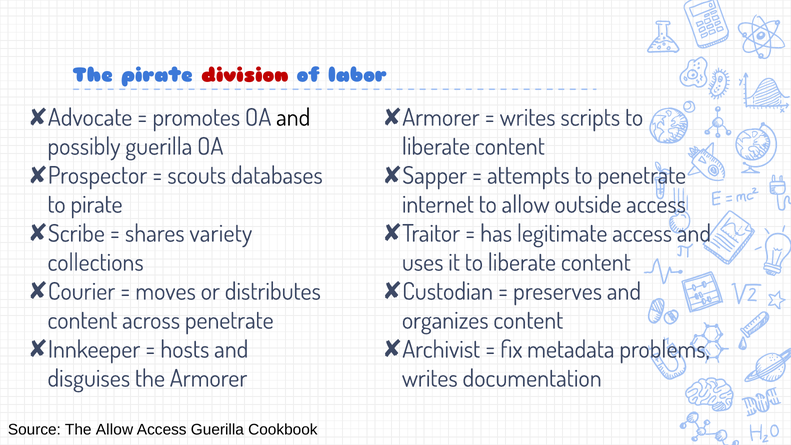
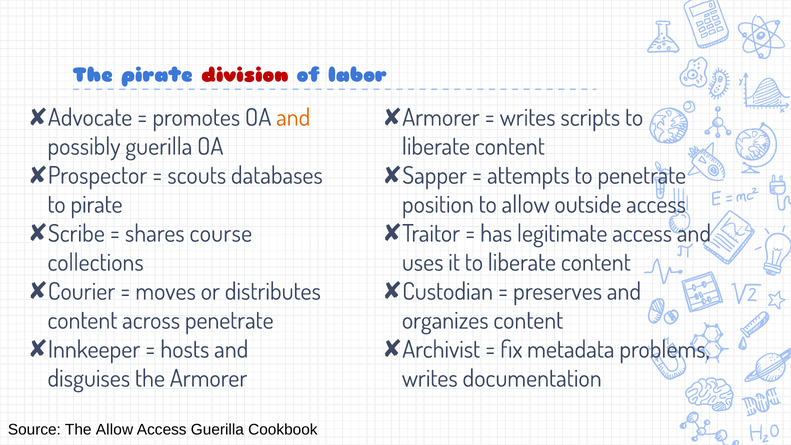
and at (293, 118) colour: black -> orange
internet: internet -> position
variety: variety -> course
